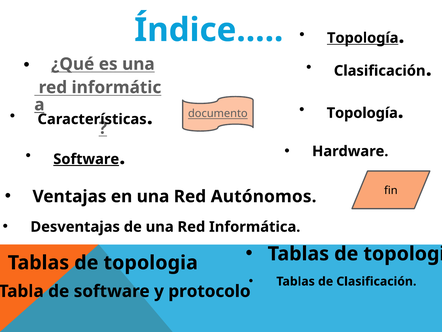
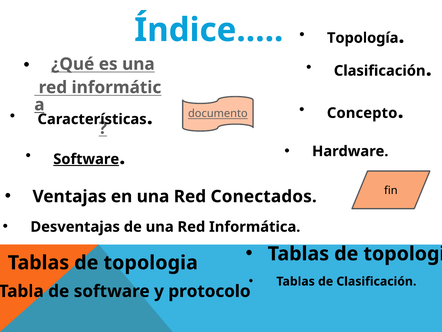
Topología at (363, 38) underline: present -> none
Topología at (362, 113): Topología -> Concepto
Autónomos: Autónomos -> Conectados
